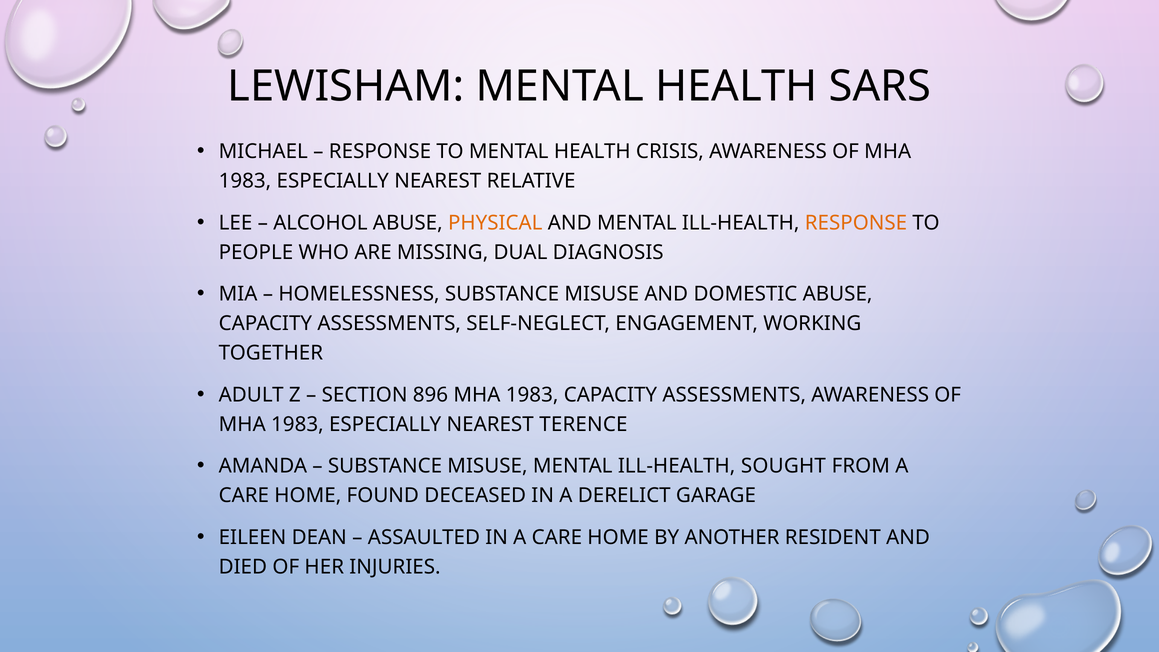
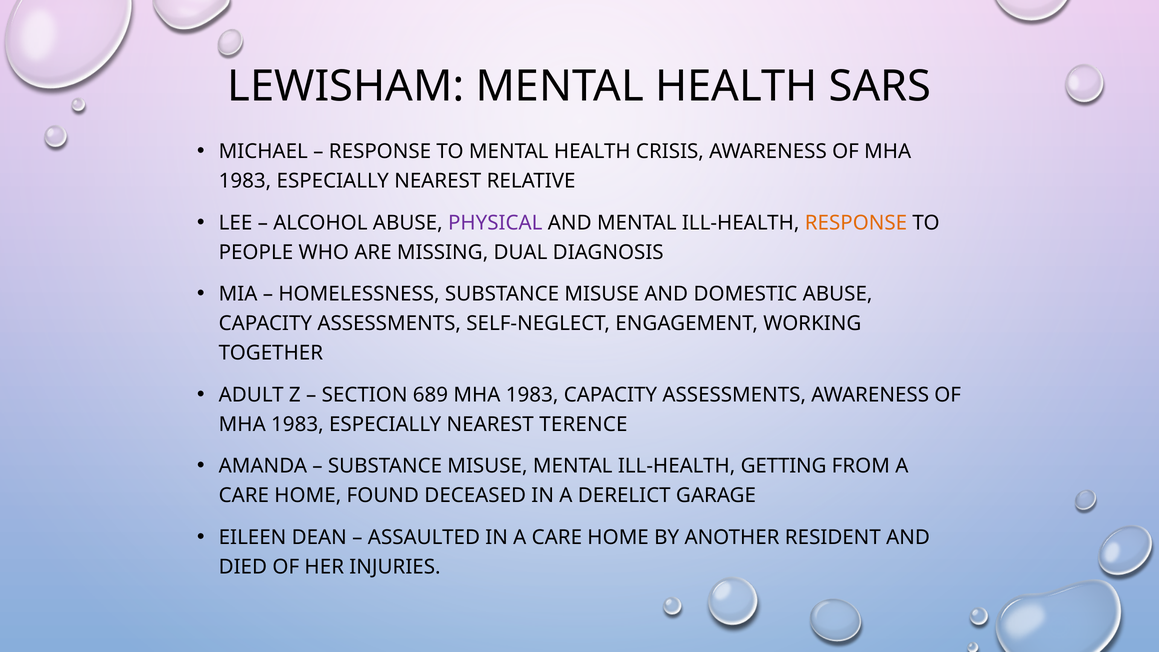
PHYSICAL colour: orange -> purple
896: 896 -> 689
SOUGHT: SOUGHT -> GETTING
